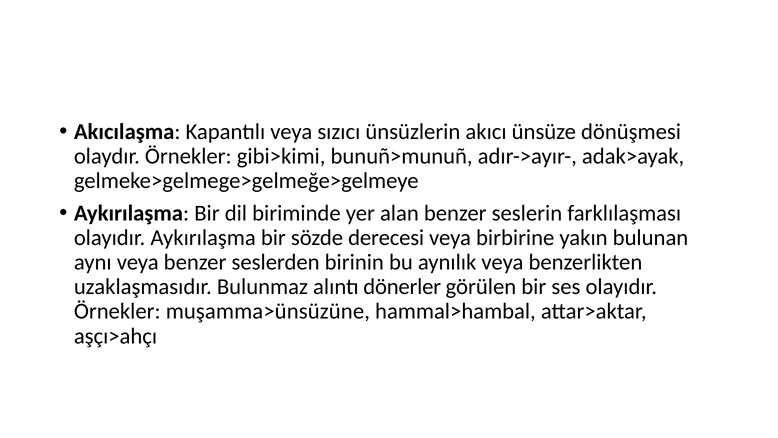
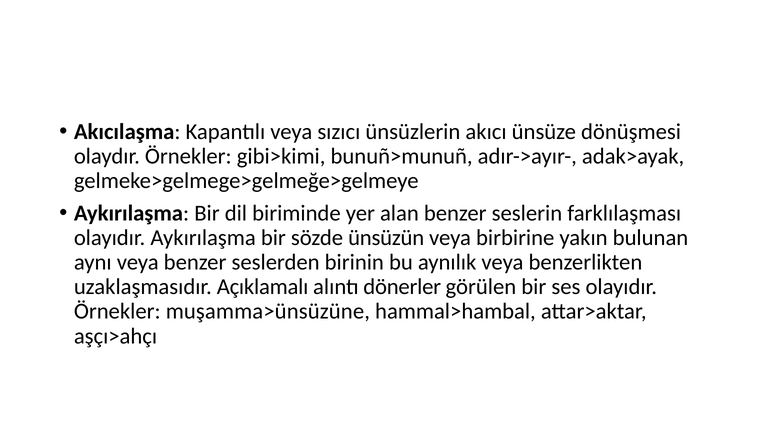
derecesi: derecesi -> ünsüzün
Bulunmaz: Bulunmaz -> Açıklamalı
